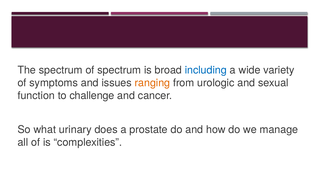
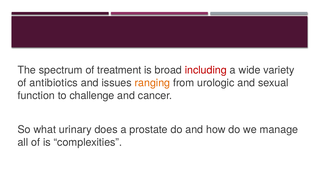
of spectrum: spectrum -> treatment
including colour: blue -> red
symptoms: symptoms -> antibiotics
